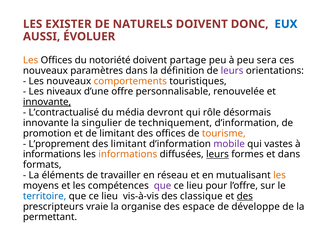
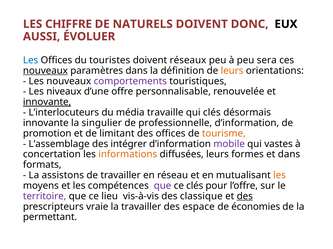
EXISTER: EXISTER -> CHIFFRE
EUX colour: blue -> black
Les at (31, 60) colour: orange -> blue
notoriété: notoriété -> touristes
partage: partage -> réseaux
nouveaux at (45, 71) underline: none -> present
leurs at (232, 71) colour: purple -> orange
comportements colour: orange -> purple
L’contractualisé: L’contractualisé -> L’interlocuteurs
devront: devront -> travaille
qui rôle: rôle -> clés
techniquement: techniquement -> professionnelle
L’proprement: L’proprement -> L’assemblage
des limitant: limitant -> intégrer
informations at (52, 155): informations -> concertation
leurs at (217, 155) underline: present -> none
éléments: éléments -> assistons
lieu at (195, 186): lieu -> clés
territoire colour: blue -> purple
la organise: organise -> travailler
développe: développe -> économies
